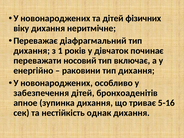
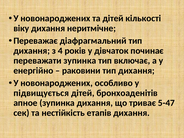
фізичних: фізичних -> кількості
1: 1 -> 4
переважати носовий: носовий -> зупинка
забезпечення: забезпечення -> підвищується
5-16: 5-16 -> 5-47
однак: однак -> етапів
